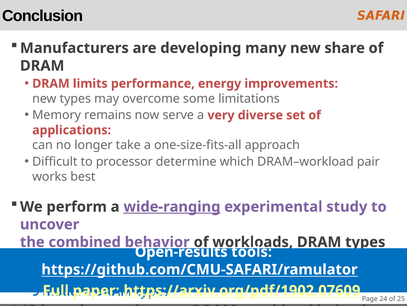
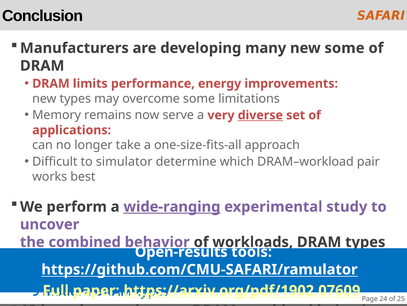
new share: share -> some
diverse underline: none -> present
processor: processor -> simulator
